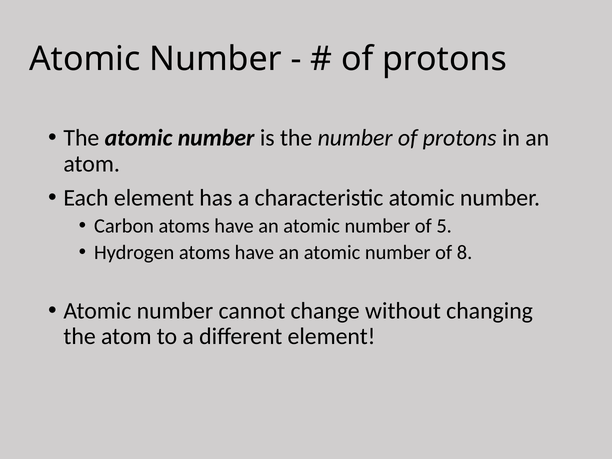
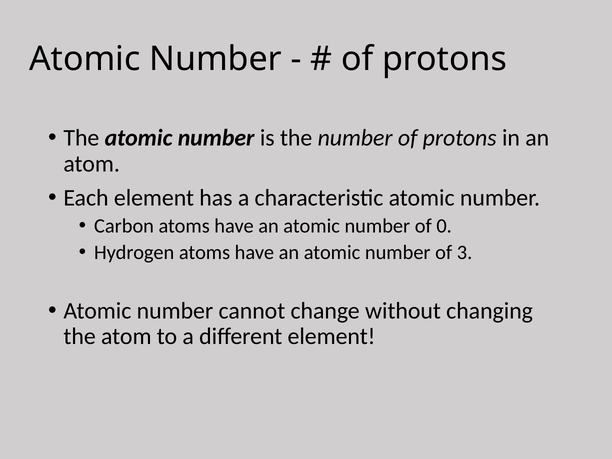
5: 5 -> 0
8: 8 -> 3
